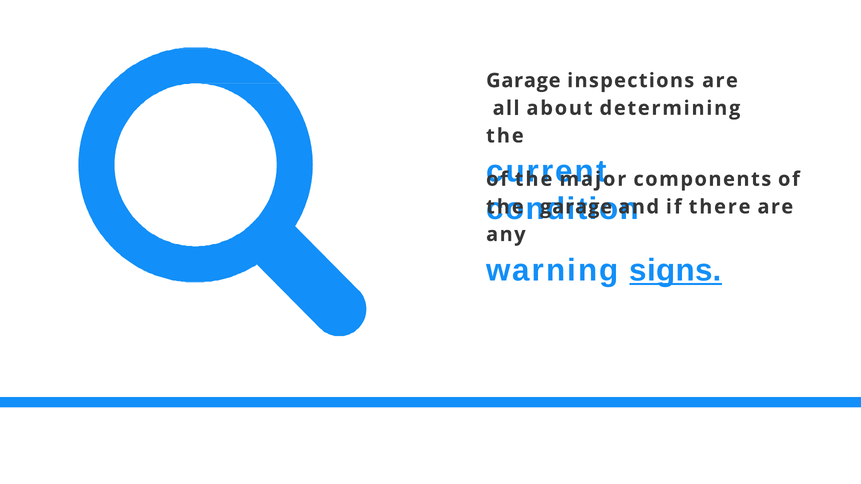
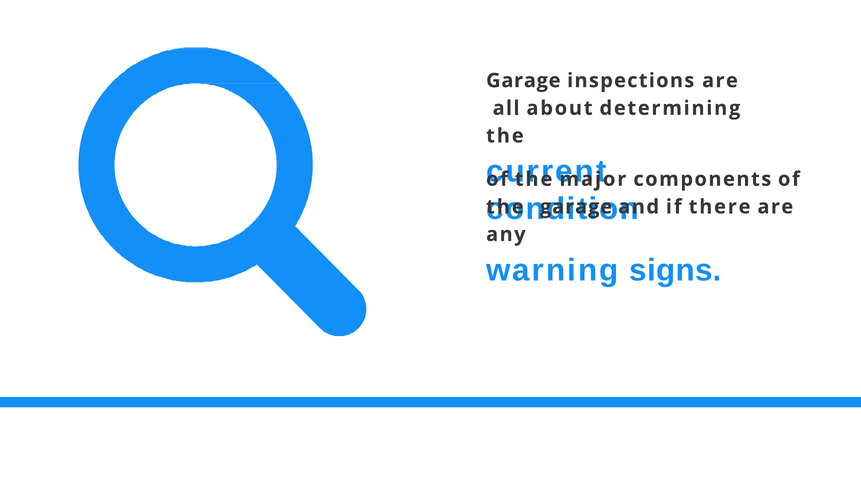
signs underline: present -> none
